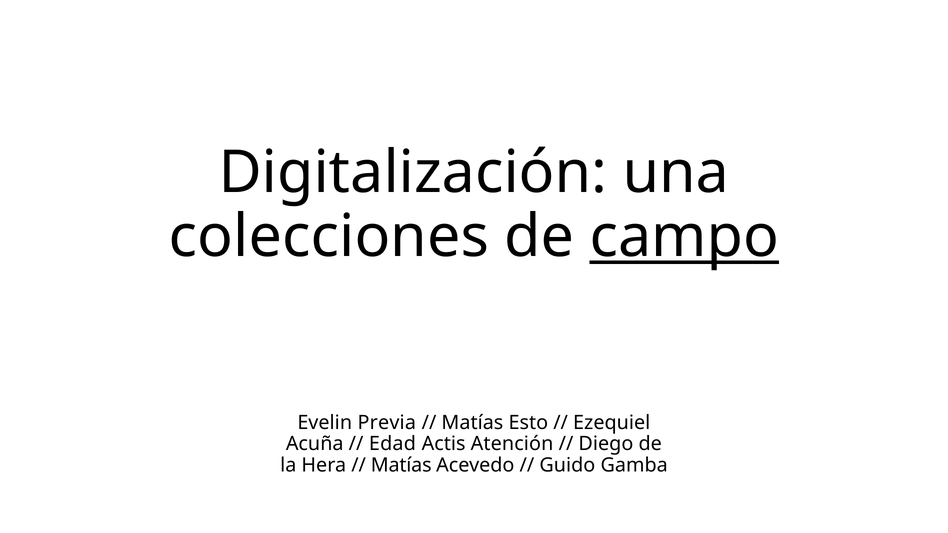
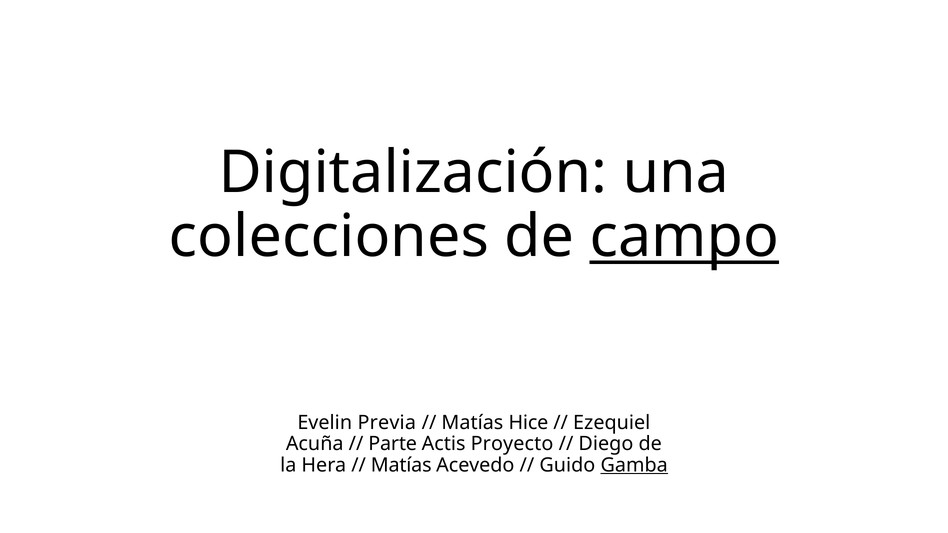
Esto: Esto -> Hice
Edad: Edad -> Parte
Atención: Atención -> Proyecto
Gamba underline: none -> present
